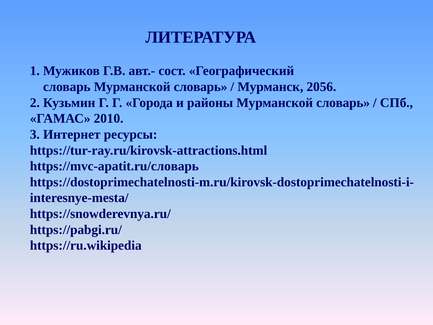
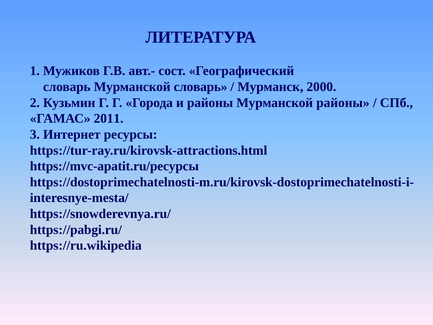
2056: 2056 -> 2000
районы Мурманской словарь: словарь -> районы
2010: 2010 -> 2011
https://mvc-apatit.ru/словарь: https://mvc-apatit.ru/словарь -> https://mvc-apatit.ru/ресурсы
